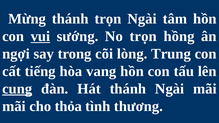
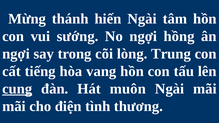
thánh trọn: trọn -> hiến
vui underline: present -> none
No trọn: trọn -> ngợi
Hát thánh: thánh -> muôn
thỏa: thỏa -> điện
